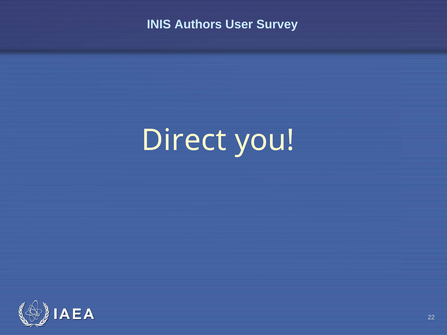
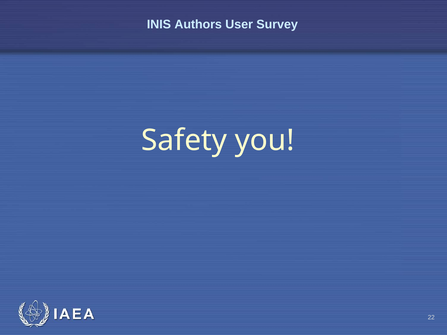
Direct: Direct -> Safety
